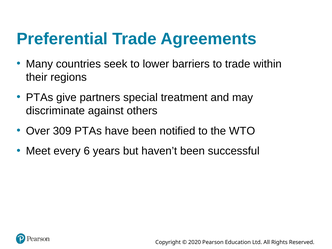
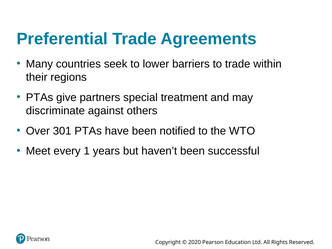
309: 309 -> 301
6: 6 -> 1
